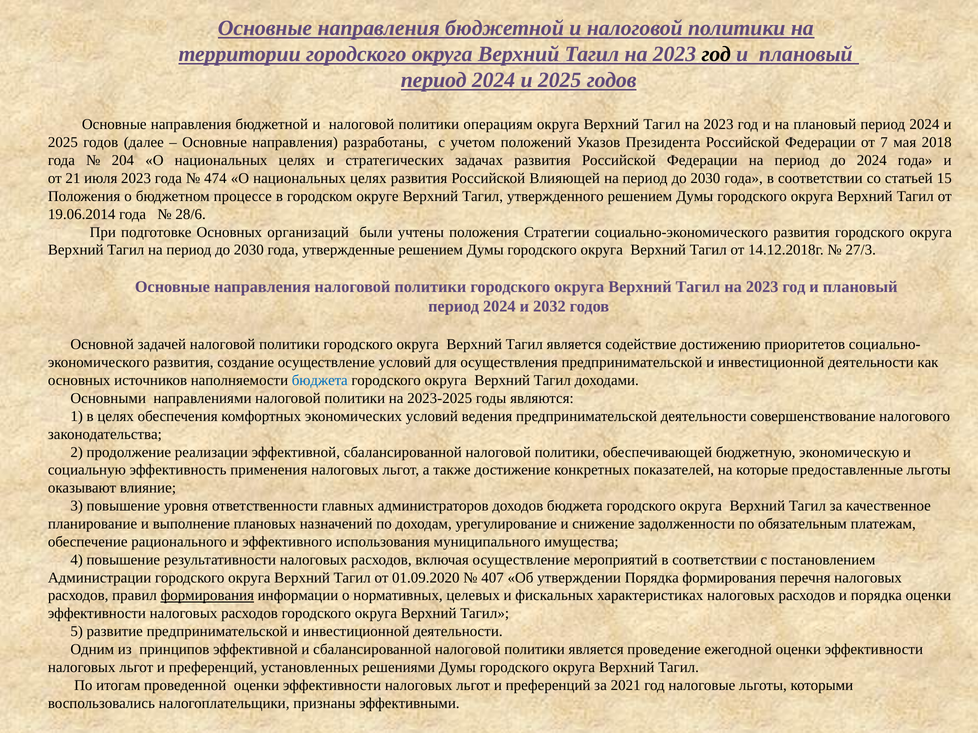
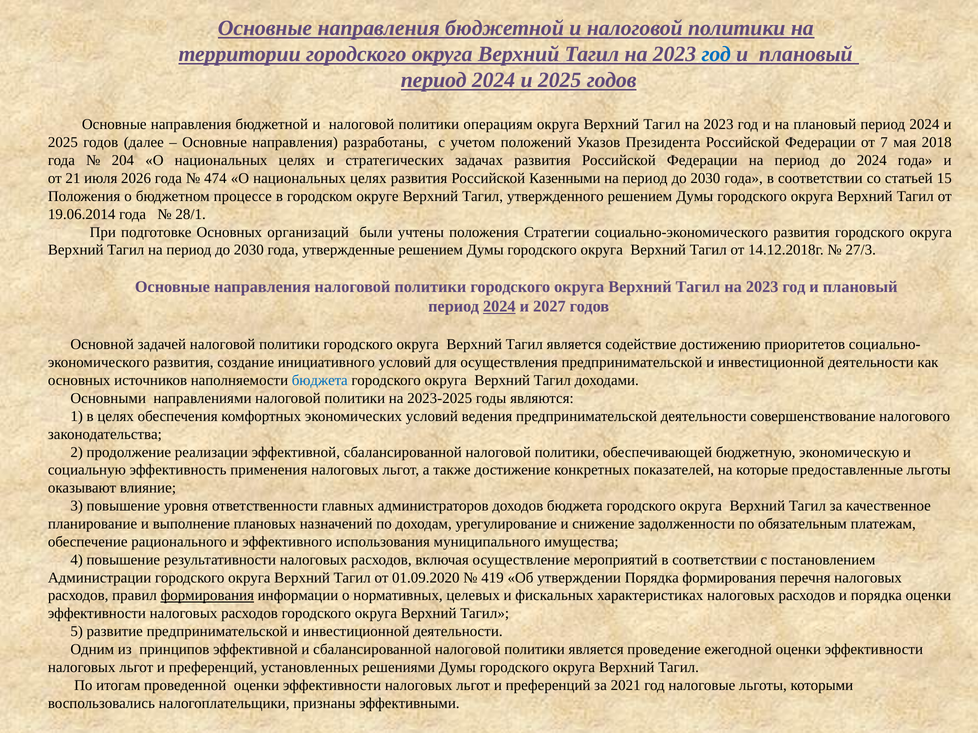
год at (716, 54) colour: black -> blue
июля 2023: 2023 -> 2026
Влияющей: Влияющей -> Казенными
28/6: 28/6 -> 28/1
2024 at (499, 307) underline: none -> present
2032: 2032 -> 2027
создание осуществление: осуществление -> инициативного
407: 407 -> 419
